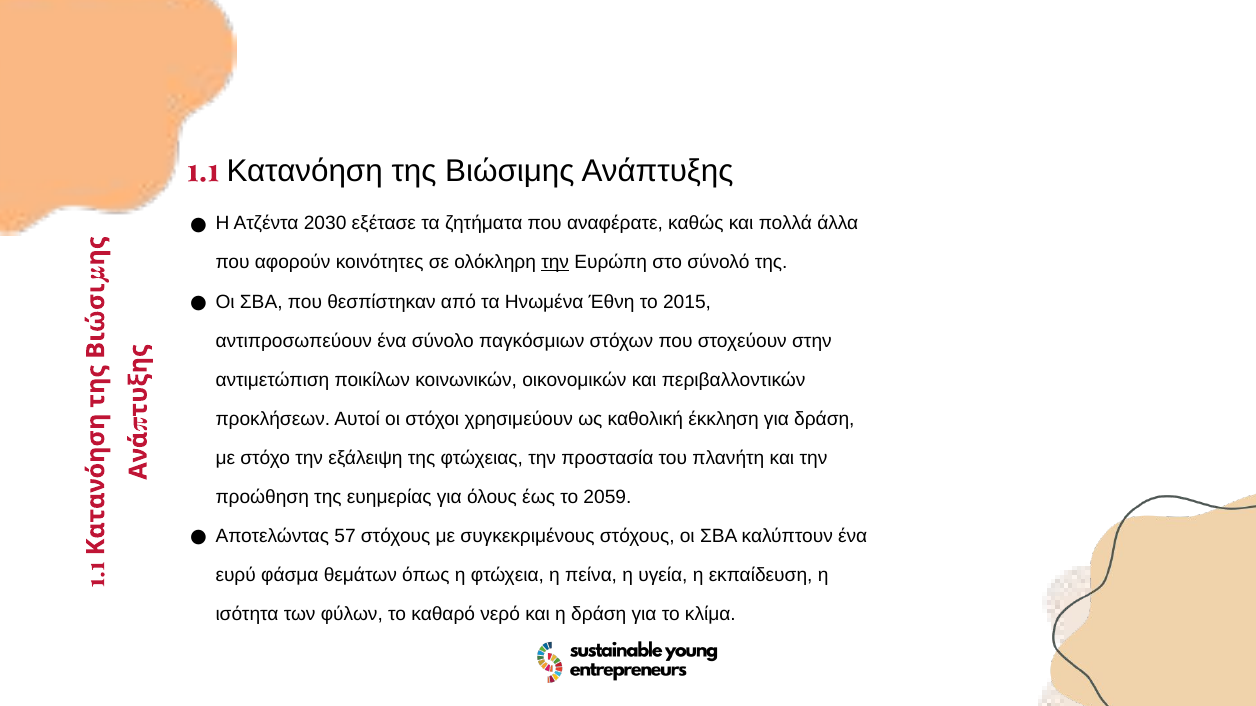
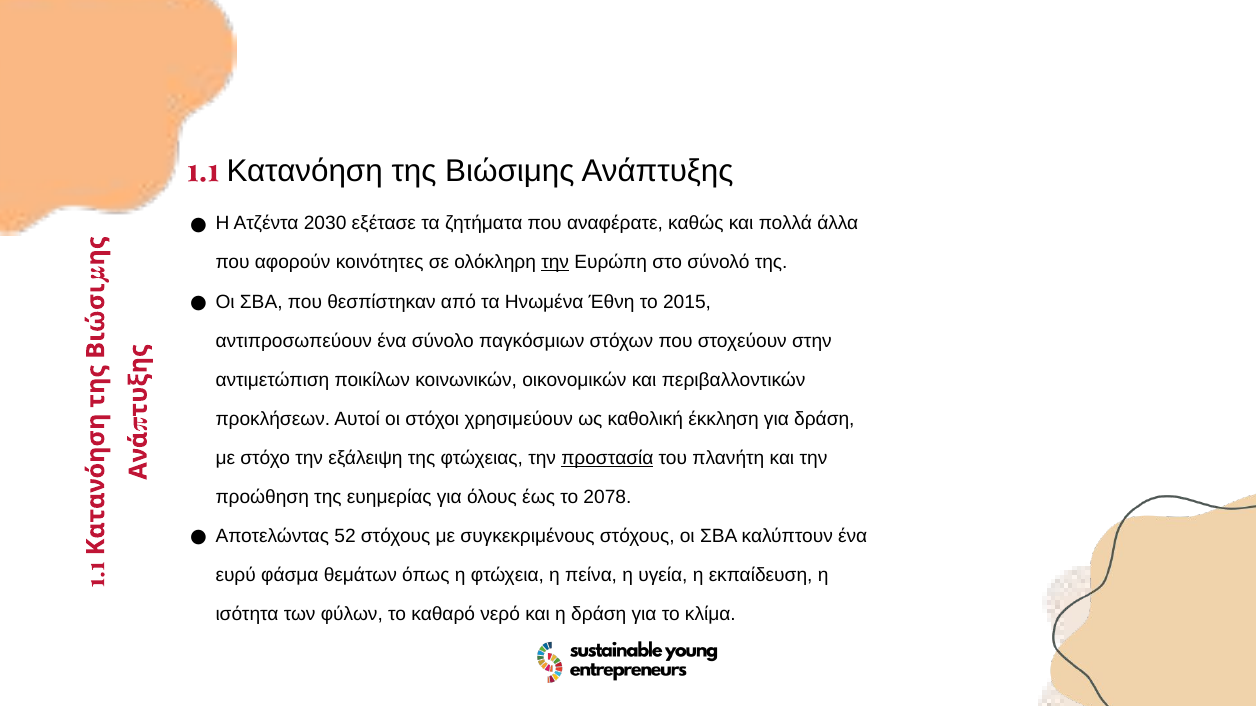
προστασία underline: none -> present
2059: 2059 -> 2078
57: 57 -> 52
